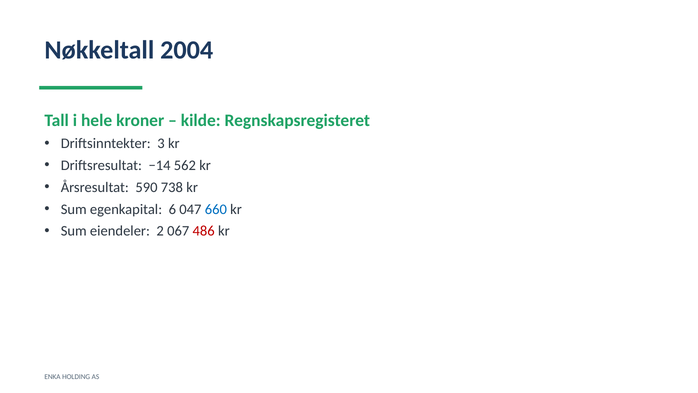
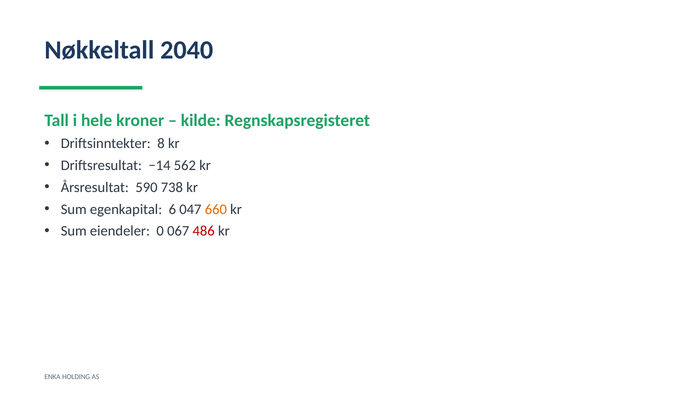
2004: 2004 -> 2040
3: 3 -> 8
660 colour: blue -> orange
2: 2 -> 0
